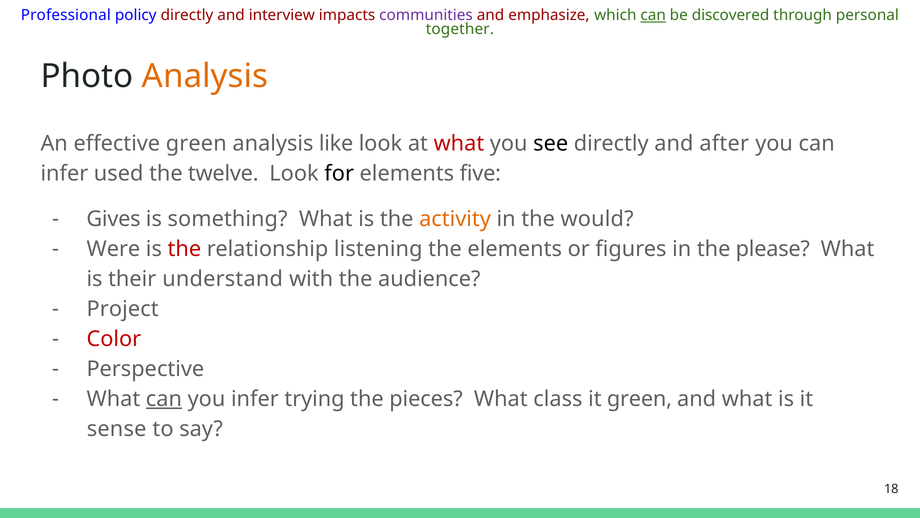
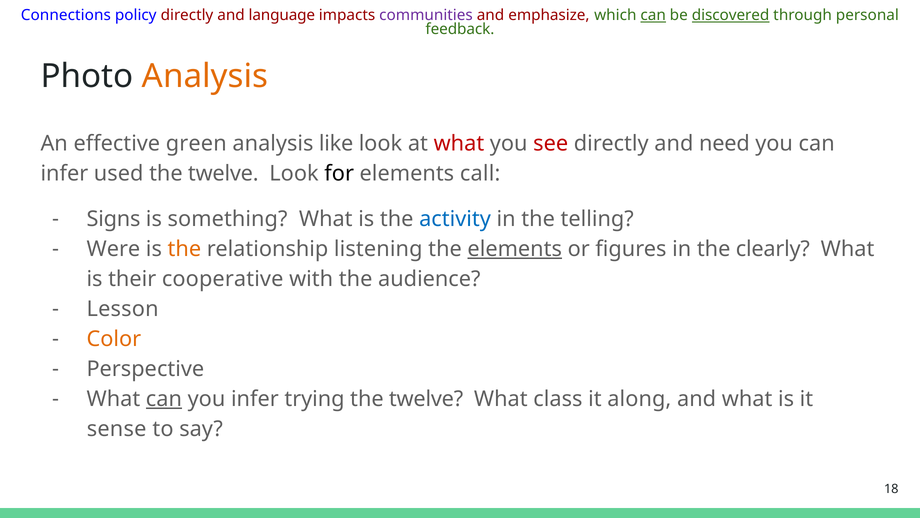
Professional: Professional -> Connections
interview: interview -> language
discovered underline: none -> present
together: together -> feedback
see colour: black -> red
after: after -> need
five: five -> call
Gives: Gives -> Signs
activity colour: orange -> blue
would: would -> telling
the at (184, 249) colour: red -> orange
elements at (515, 249) underline: none -> present
please: please -> clearly
understand: understand -> cooperative
Project: Project -> Lesson
Color colour: red -> orange
pieces at (426, 399): pieces -> twelve
it green: green -> along
